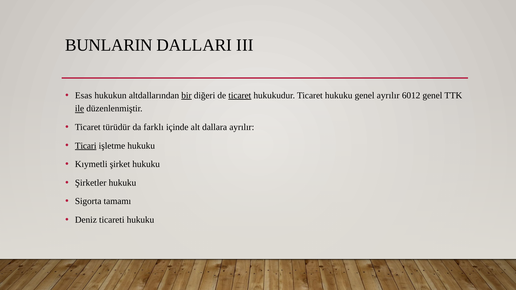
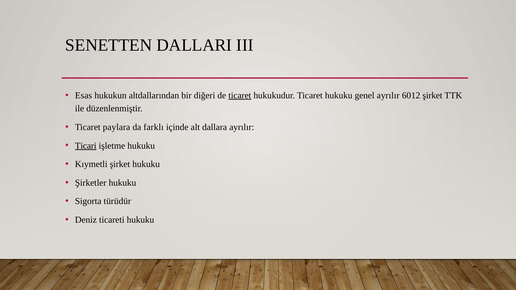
BUNLARIN: BUNLARIN -> SENETTEN
bir underline: present -> none
6012 genel: genel -> şirket
ile underline: present -> none
türüdür: türüdür -> paylara
tamamı: tamamı -> türüdür
